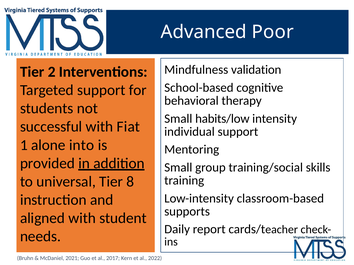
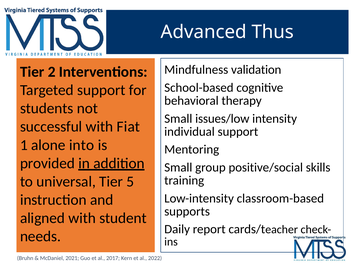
Poor: Poor -> Thus
habits/low: habits/low -> issues/low
training/social: training/social -> positive/social
8: 8 -> 5
